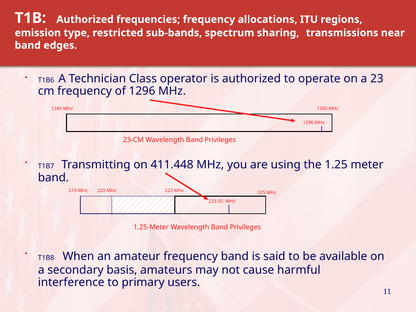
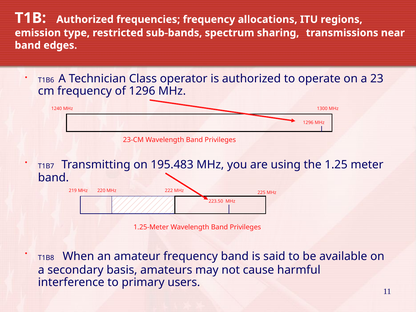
411.448: 411.448 -> 195.483
